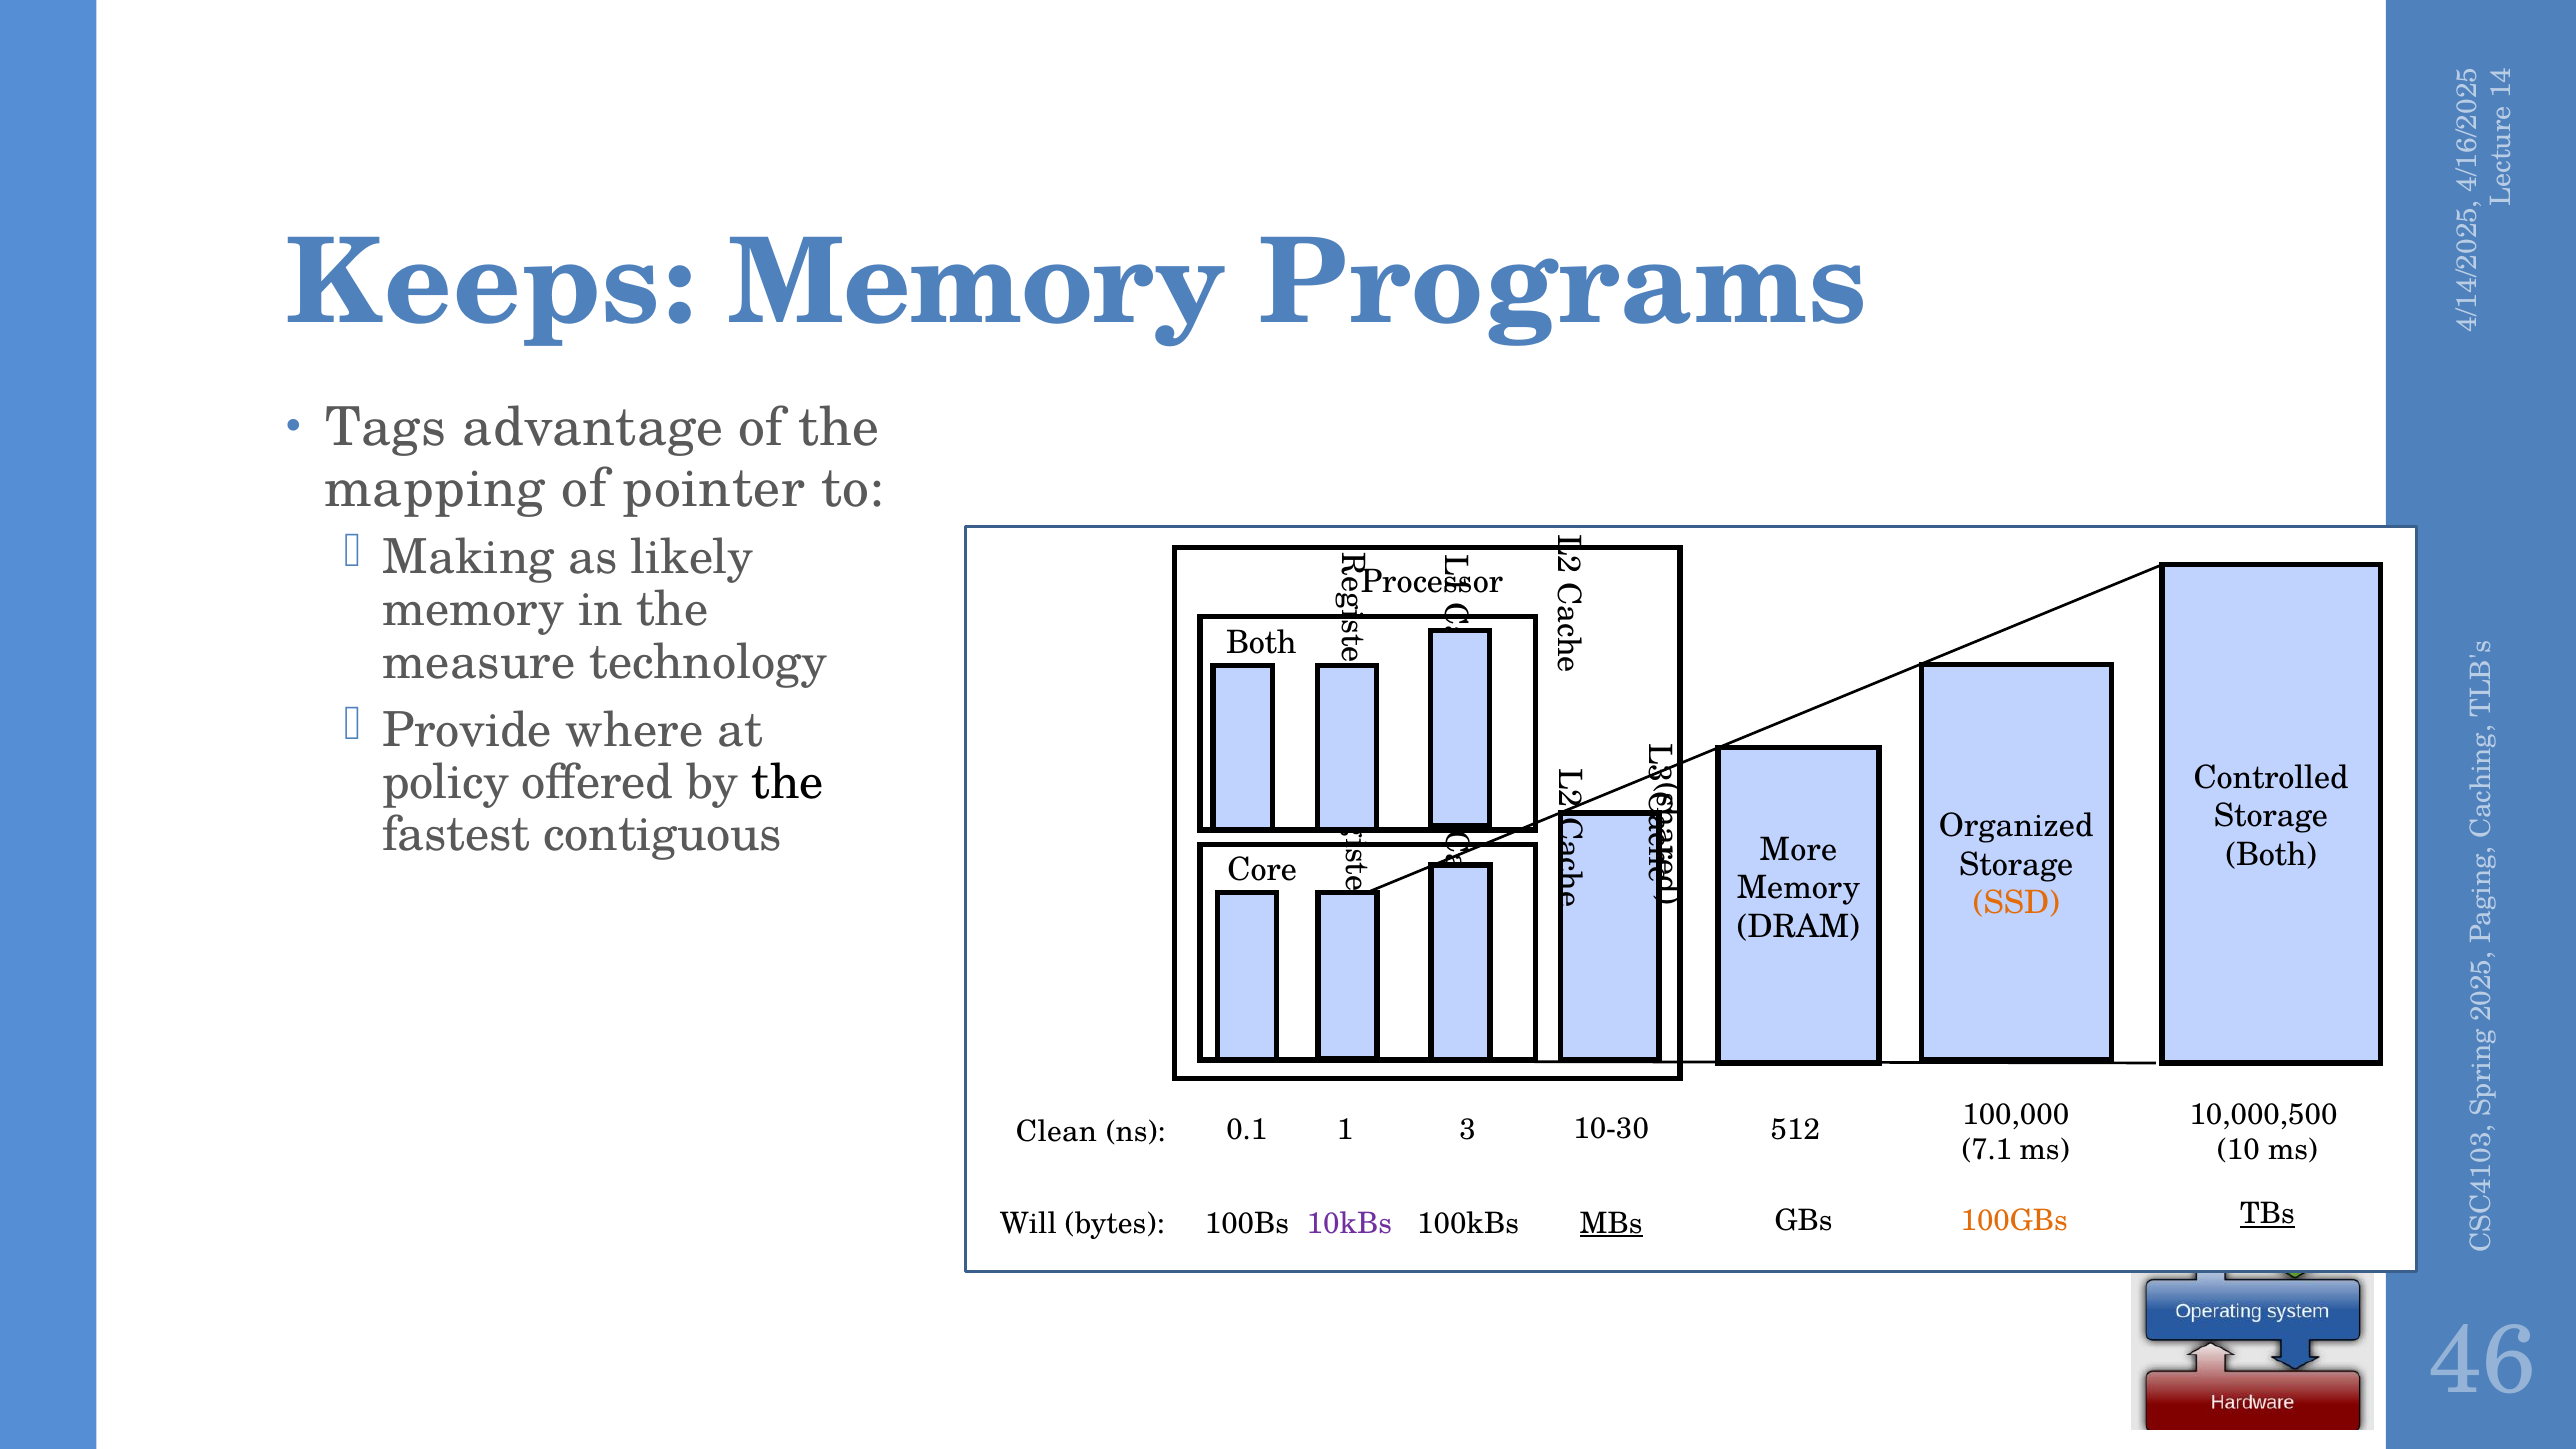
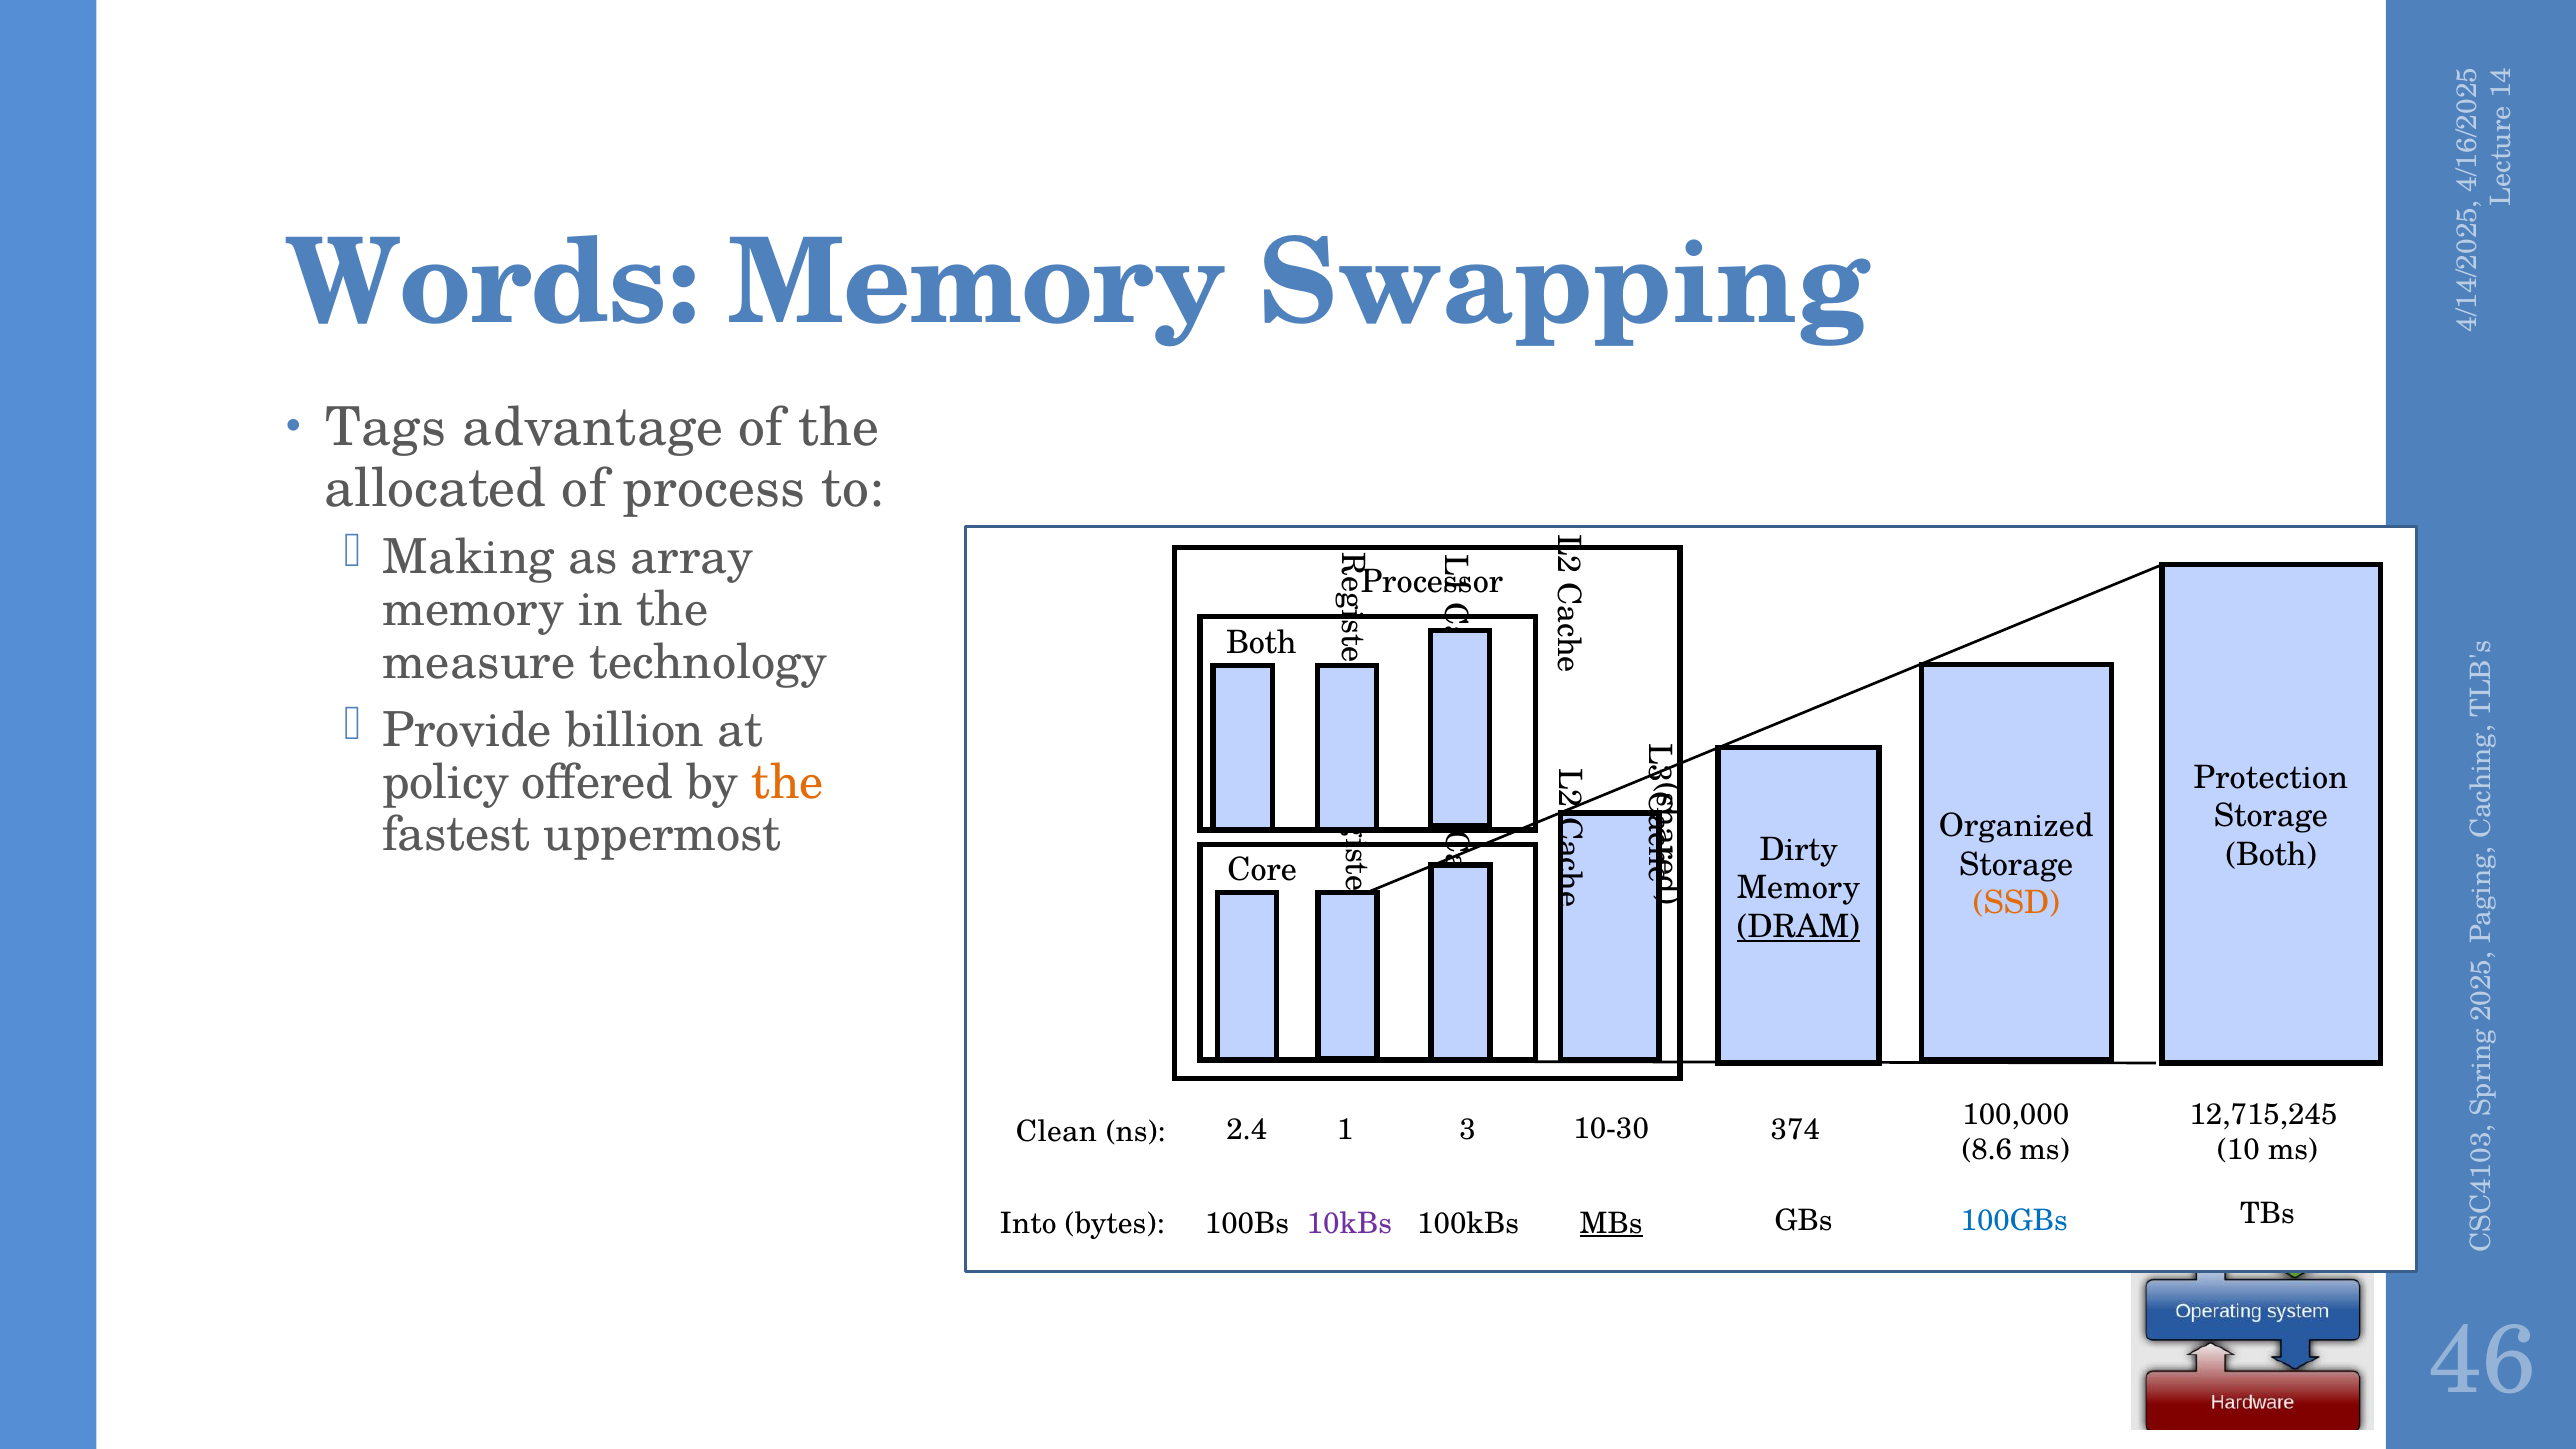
Keeps: Keeps -> Words
Programs: Programs -> Swapping
mapping: mapping -> allocated
pointer: pointer -> process
likely: likely -> array
where: where -> billion
the at (788, 783) colour: black -> orange
Controlled: Controlled -> Protection
contiguous: contiguous -> uppermost
More: More -> Dirty
DRAM underline: none -> present
10,000,500: 10,000,500 -> 12,715,245
0.1: 0.1 -> 2.4
512: 512 -> 374
7.1: 7.1 -> 8.6
100GBs colour: orange -> blue
Will: Will -> Into
TBs underline: present -> none
